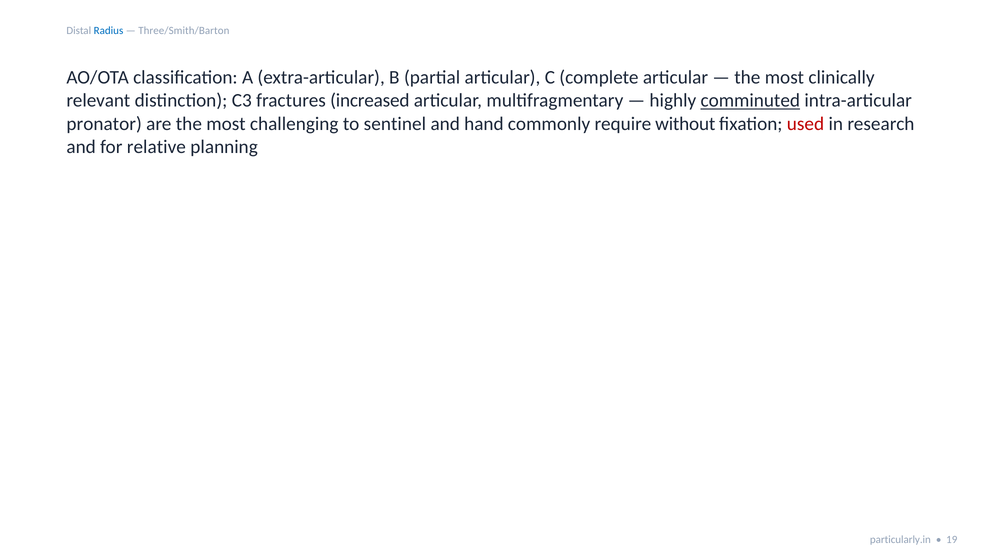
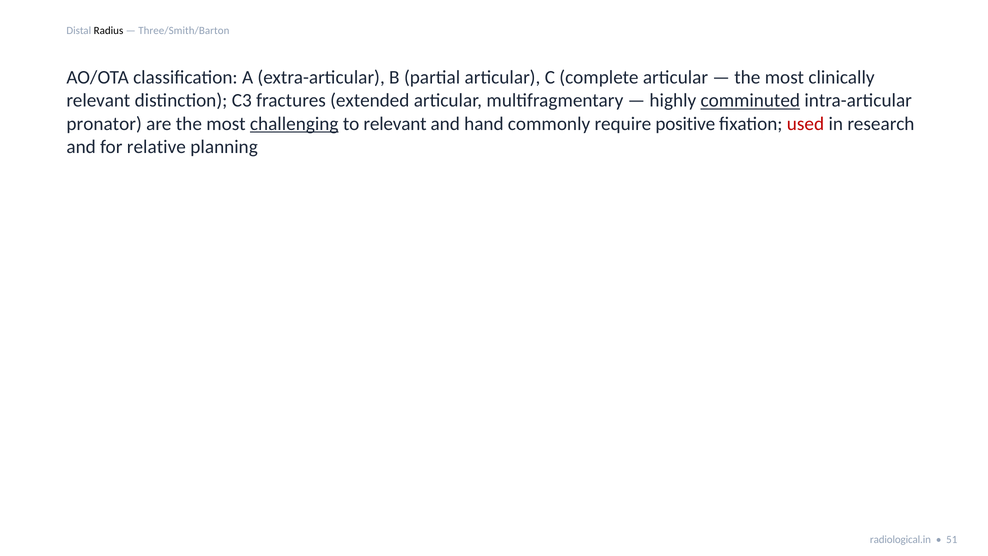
Radius colour: blue -> black
increased: increased -> extended
challenging underline: none -> present
to sentinel: sentinel -> relevant
without: without -> positive
particularly.in: particularly.in -> radiological.in
19: 19 -> 51
